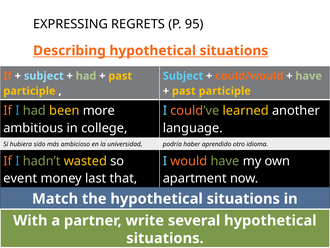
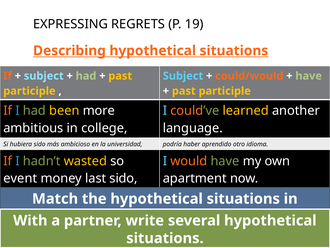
95: 95 -> 19
last that: that -> sido
